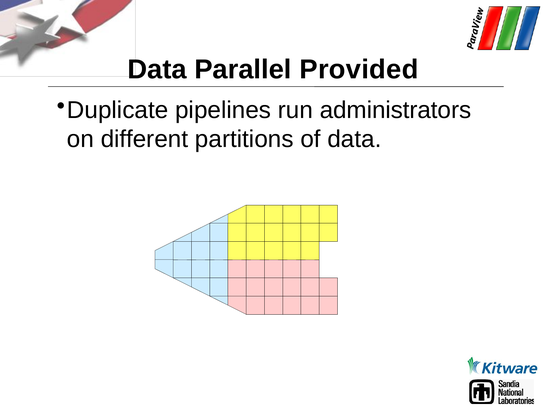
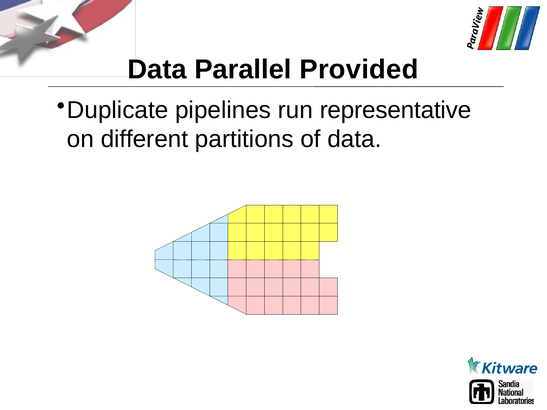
administrators: administrators -> representative
